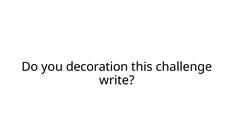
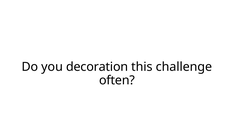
write: write -> often
